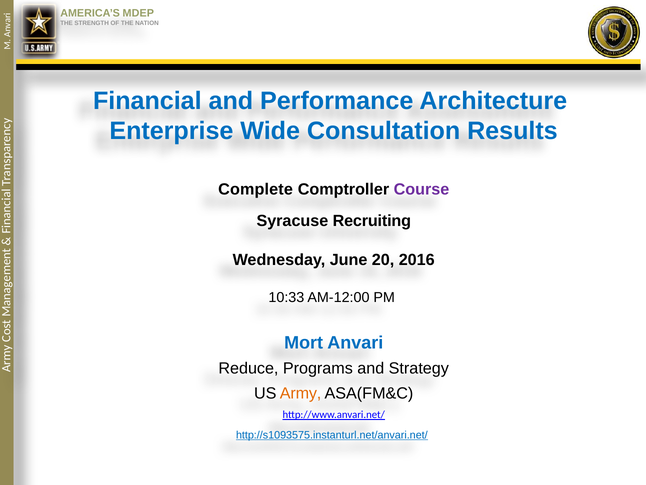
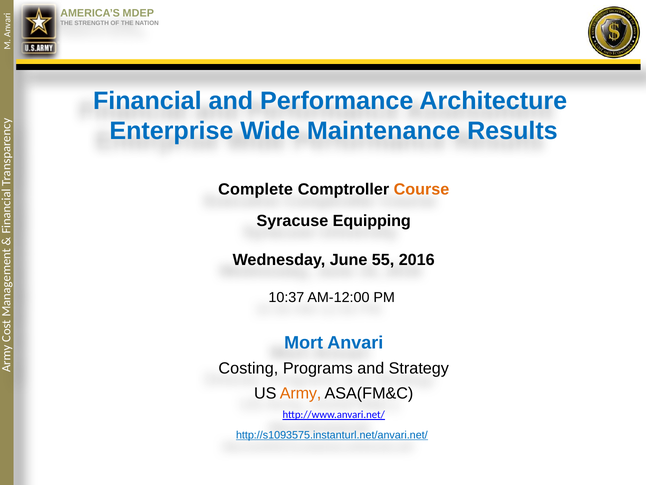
Consultation: Consultation -> Maintenance
Course colour: purple -> orange
Recruiting: Recruiting -> Equipping
20: 20 -> 55
10:33: 10:33 -> 10:37
Reduce: Reduce -> Costing
